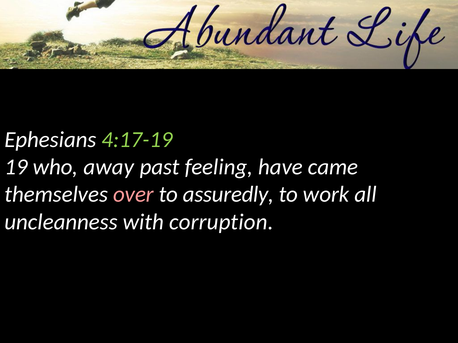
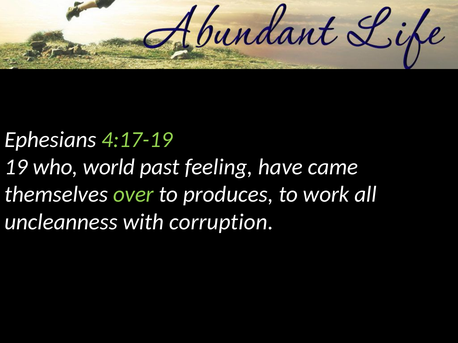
away: away -> world
over colour: pink -> light green
assuredly: assuredly -> produces
